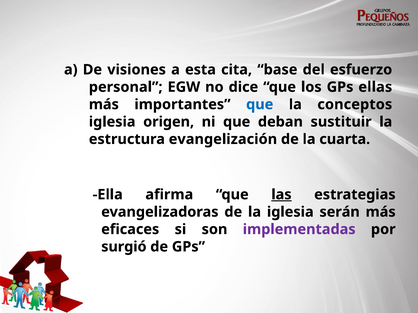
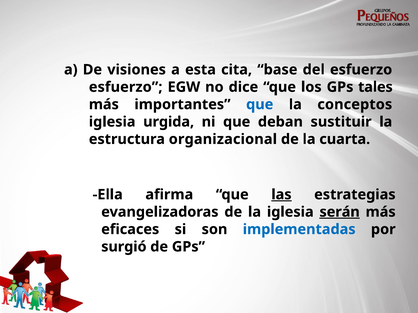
personal at (126, 87): personal -> esfuerzo
ellas: ellas -> tales
origen: origen -> urgida
evangelización: evangelización -> organizacional
serán underline: none -> present
implementadas colour: purple -> blue
